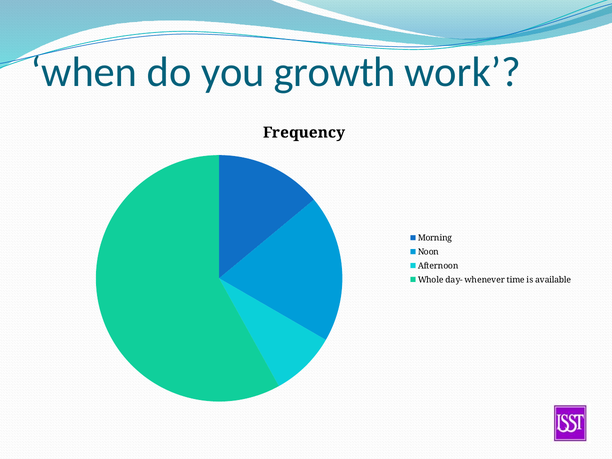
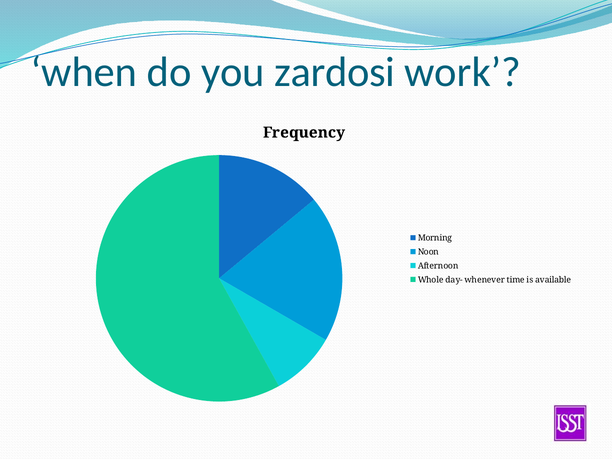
growth: growth -> zardosi
